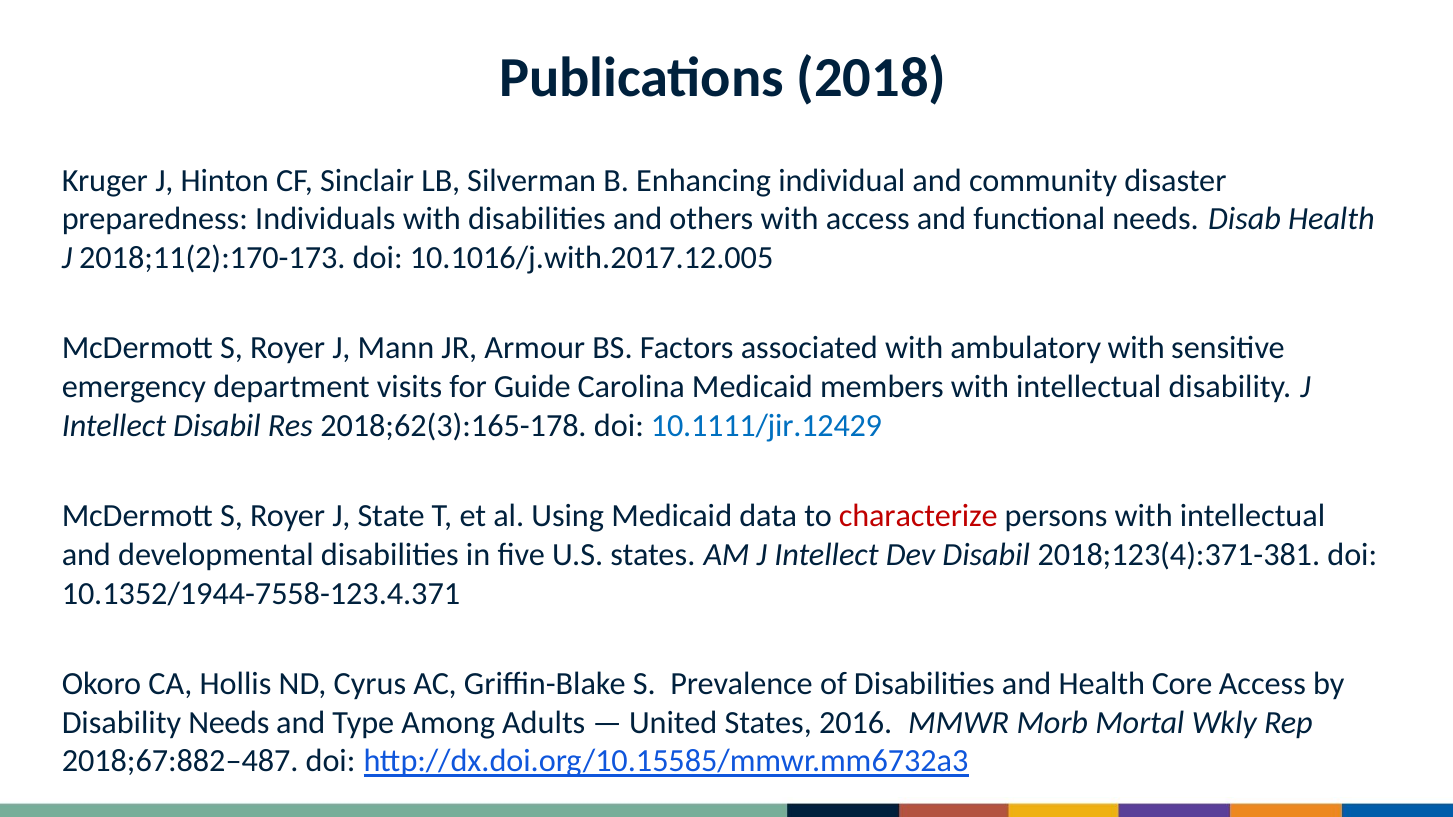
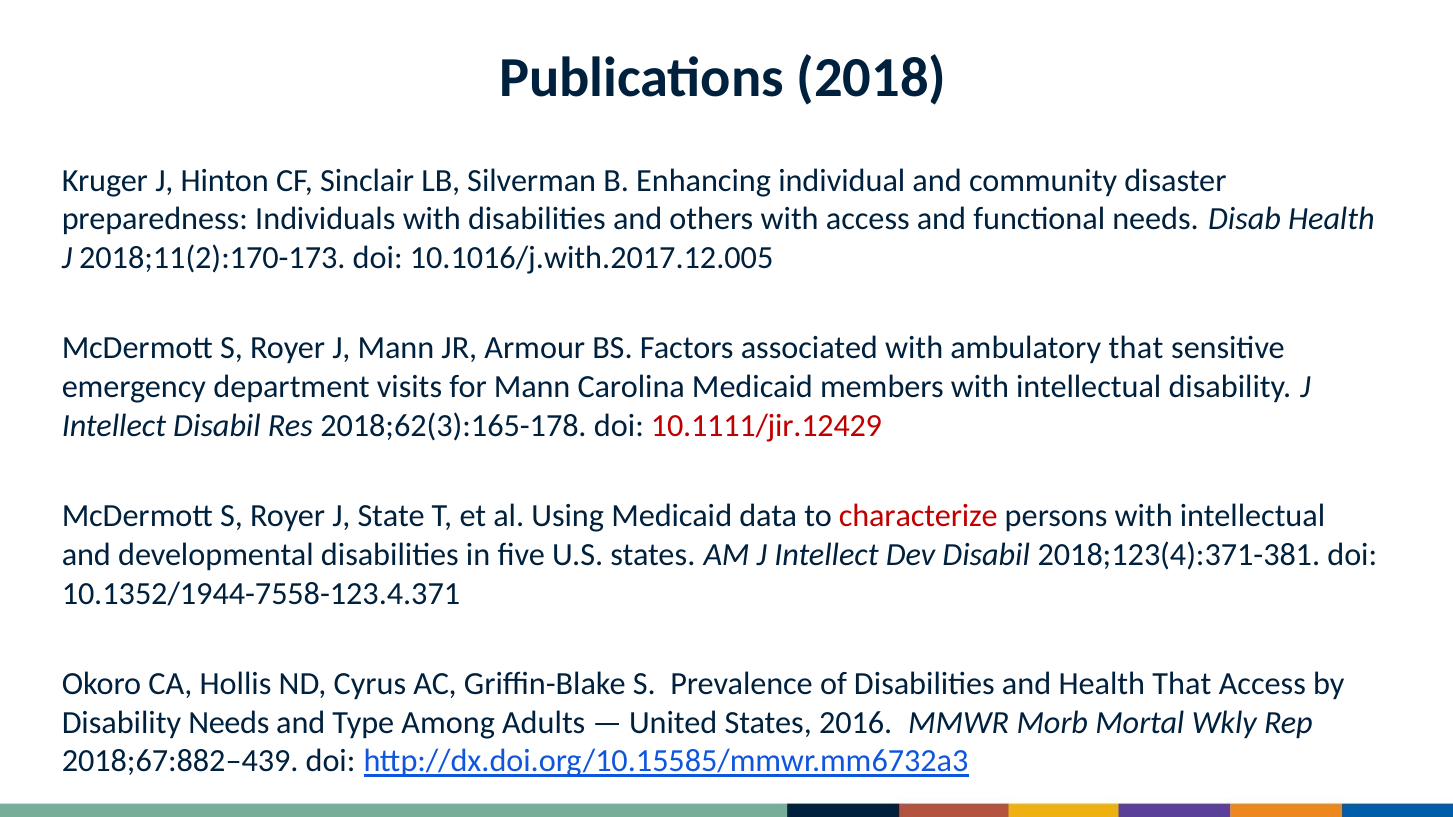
ambulatory with: with -> that
for Guide: Guide -> Mann
10.1111/jir.12429 colour: blue -> red
Health Core: Core -> That
2018;67:882–487: 2018;67:882–487 -> 2018;67:882–439
